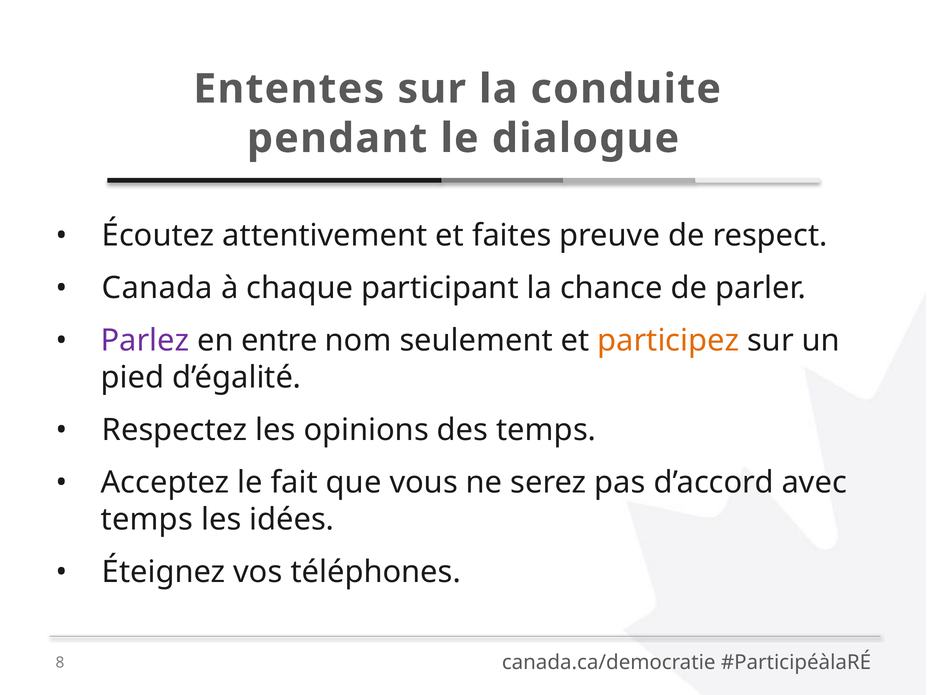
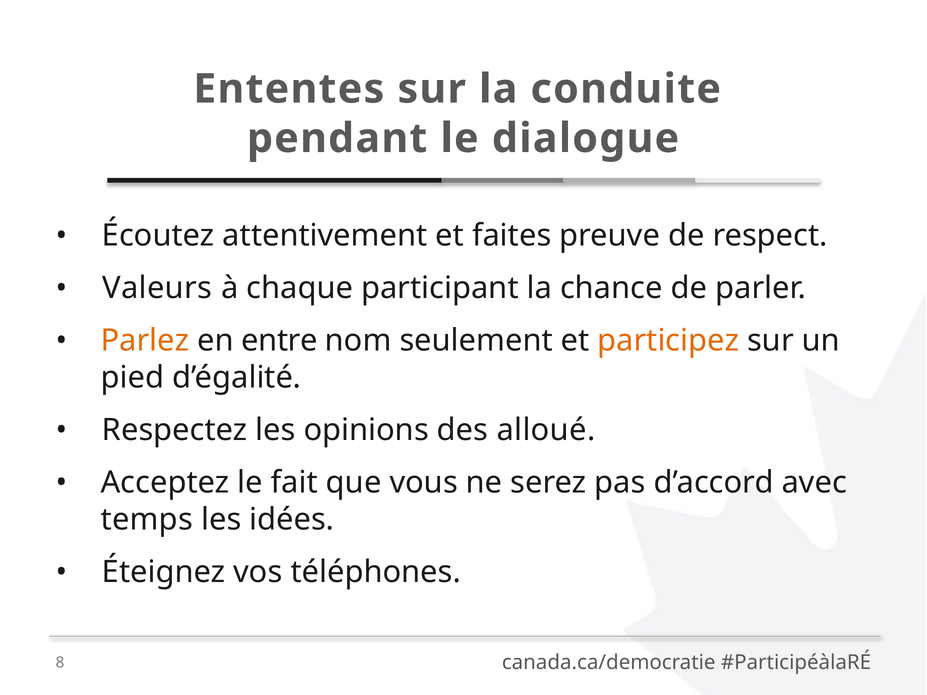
Canada: Canada -> Valeurs
Parlez colour: purple -> orange
des temps: temps -> alloué
